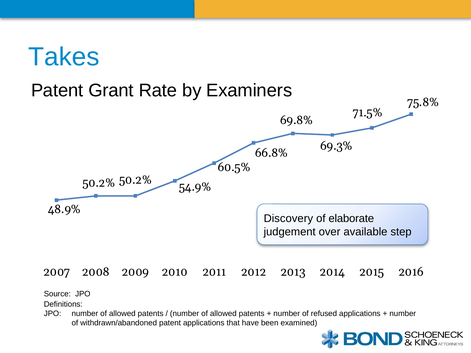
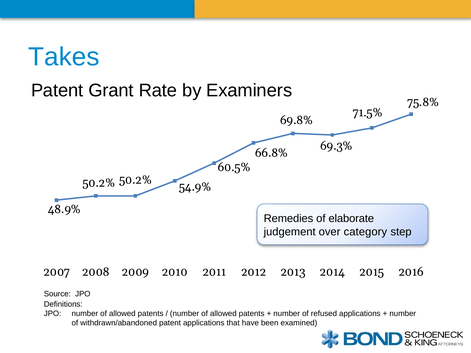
Discovery: Discovery -> Remedies
available: available -> category
